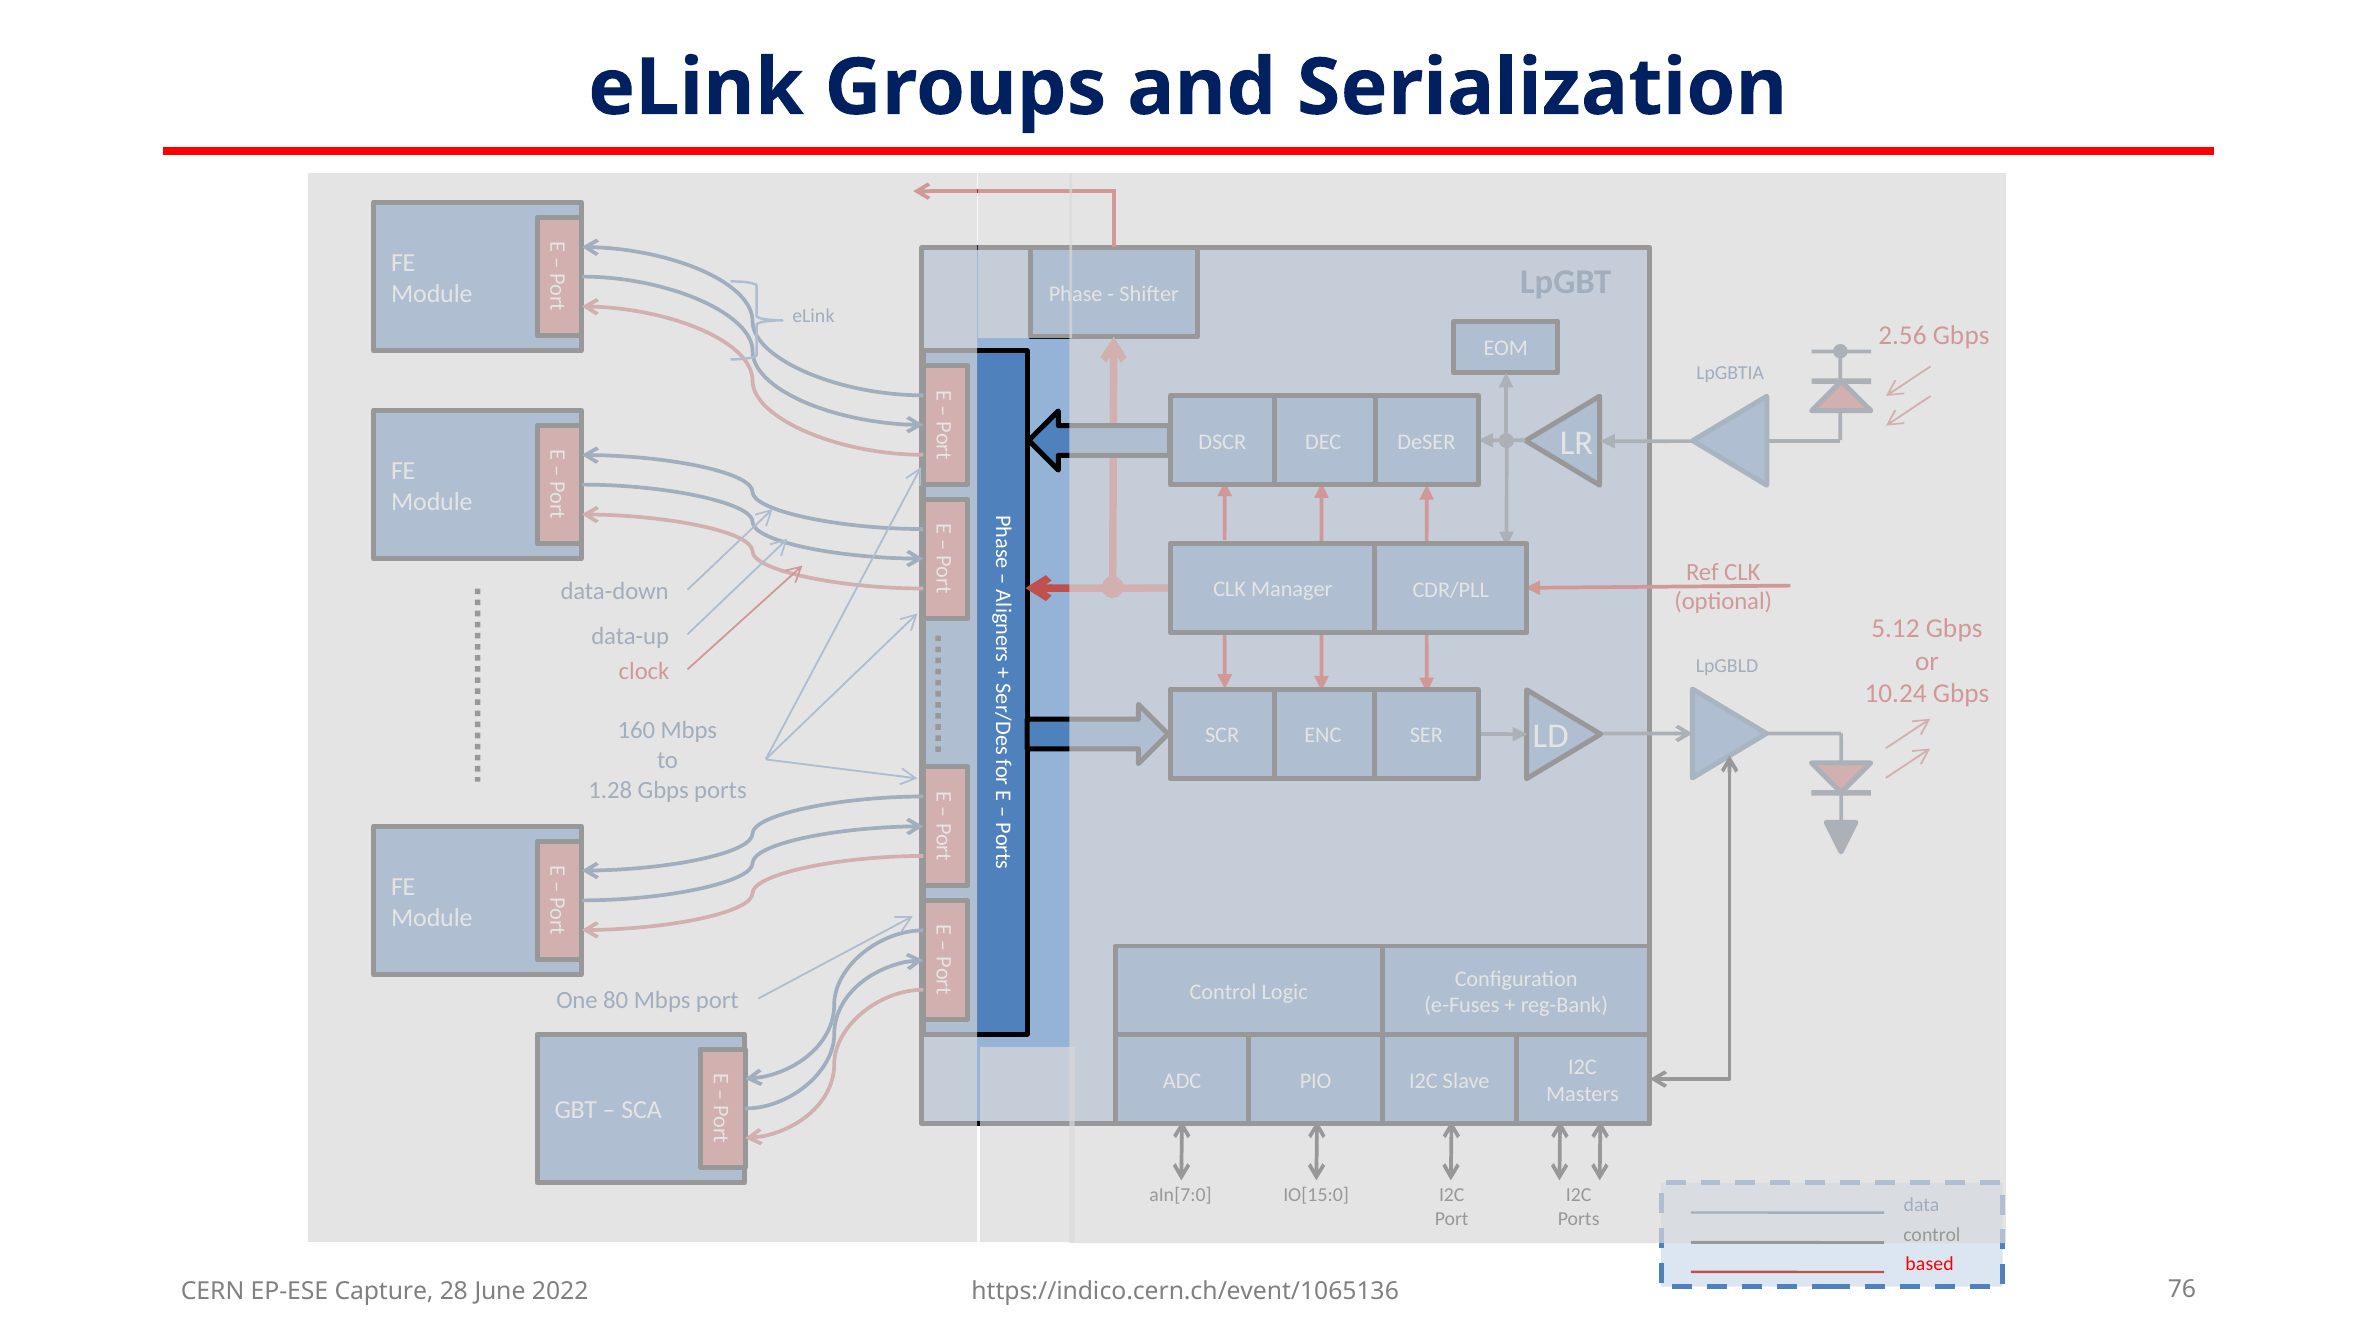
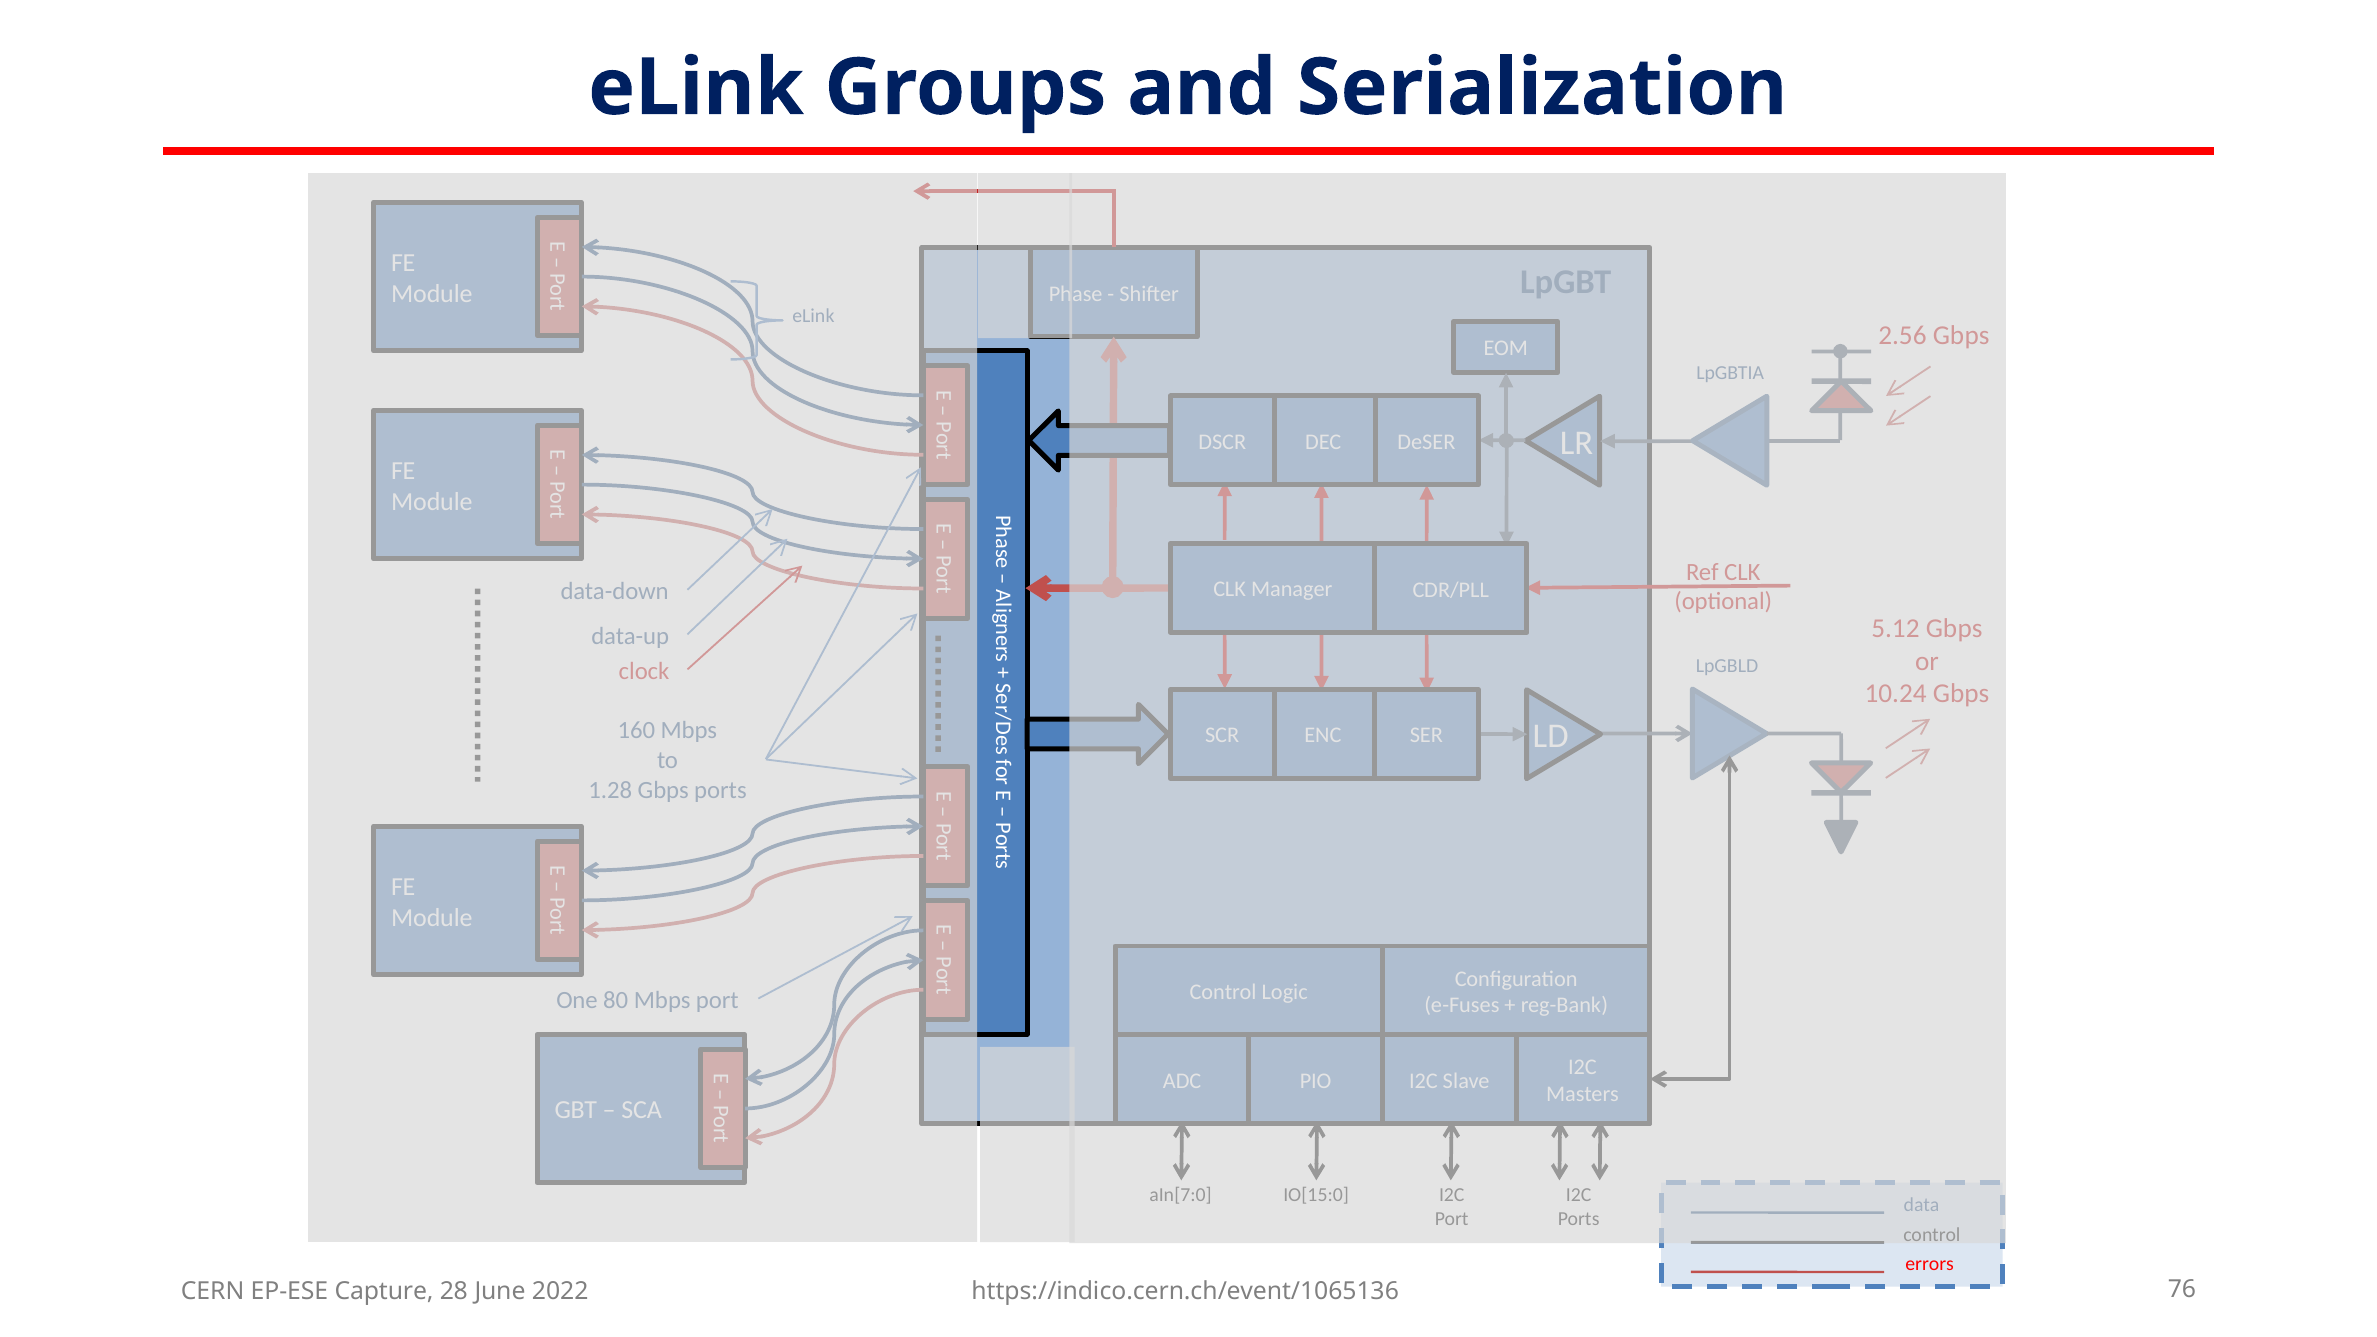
based: based -> errors
